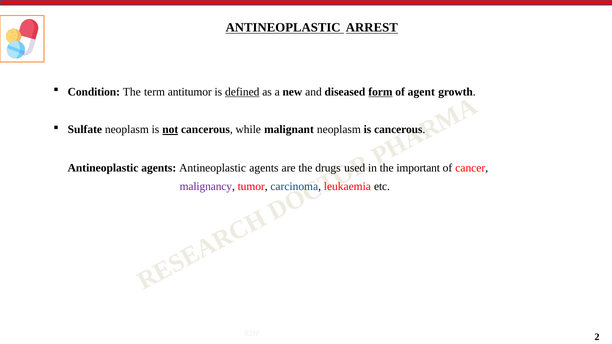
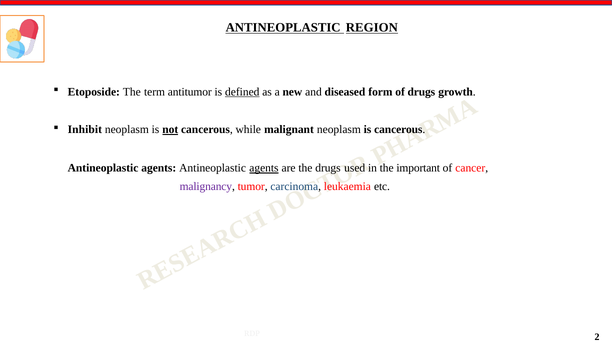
ARREST: ARREST -> REGION
Condition: Condition -> Etoposide
form underline: present -> none
of agent: agent -> drugs
Sulfate: Sulfate -> Inhibit
agents at (264, 168) underline: none -> present
